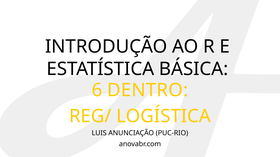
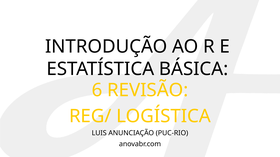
DENTRO: DENTRO -> REVISÃO
